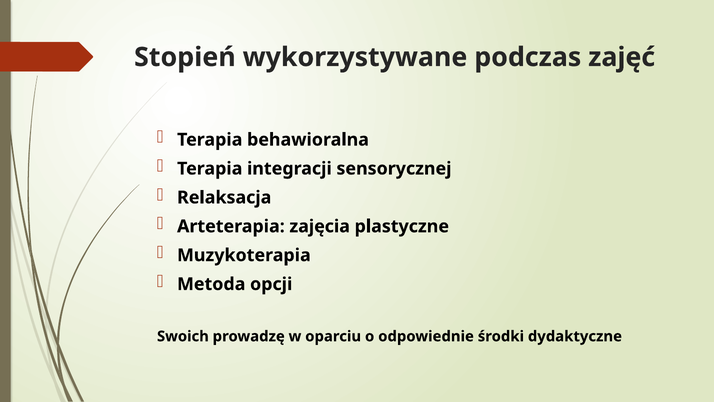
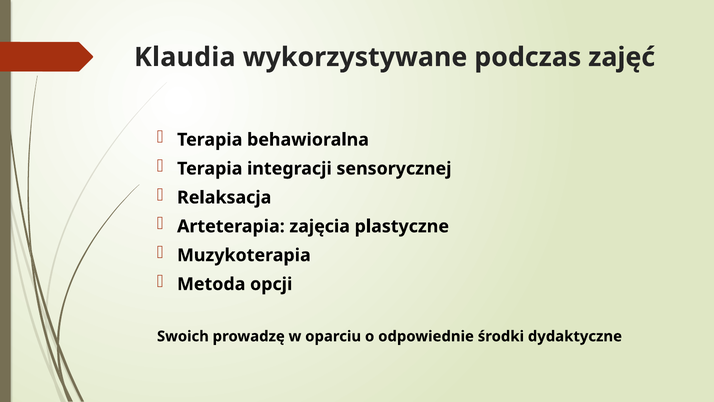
Stopień: Stopień -> Klaudia
